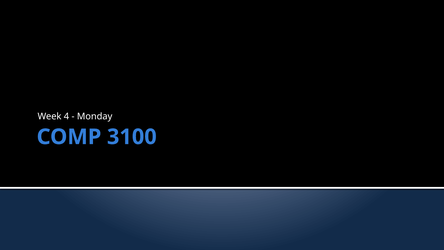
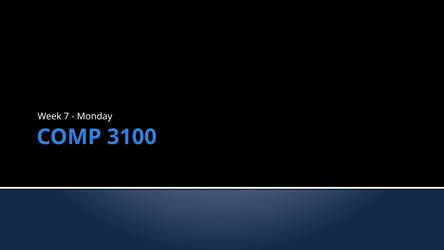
4: 4 -> 7
